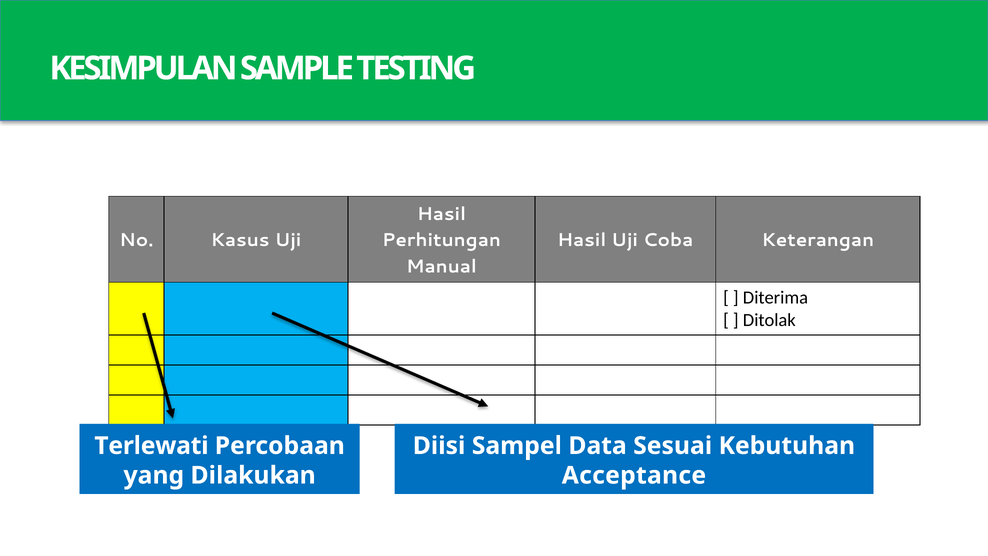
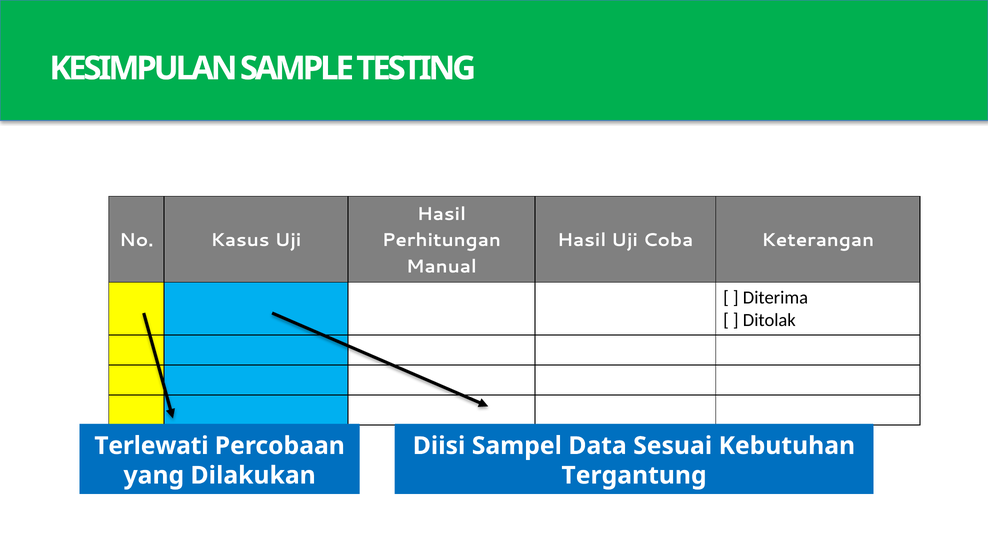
Acceptance: Acceptance -> Tergantung
